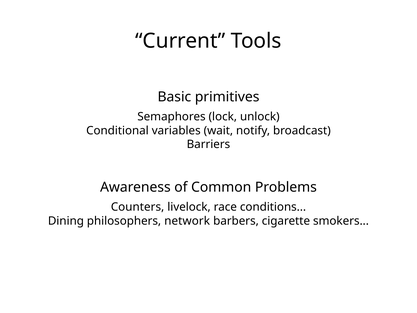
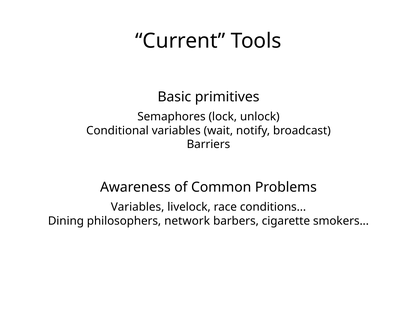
Counters at (138, 207): Counters -> Variables
